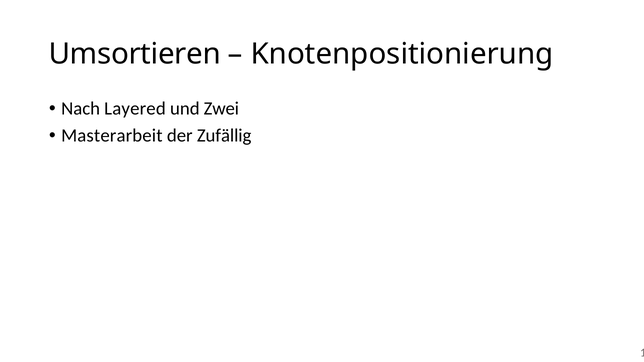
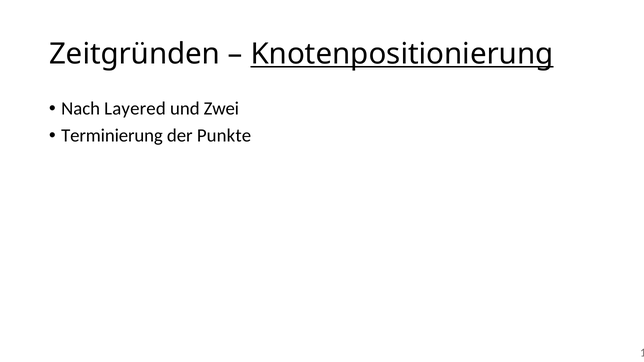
Umsortieren: Umsortieren -> Zeitgründen
Knotenpositionierung underline: none -> present
Masterarbeit: Masterarbeit -> Terminierung
Zufällig: Zufällig -> Punkte
